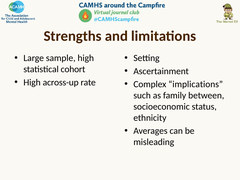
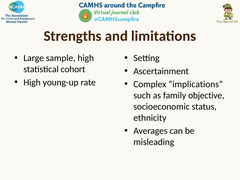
across-up: across-up -> young-up
between: between -> objective
